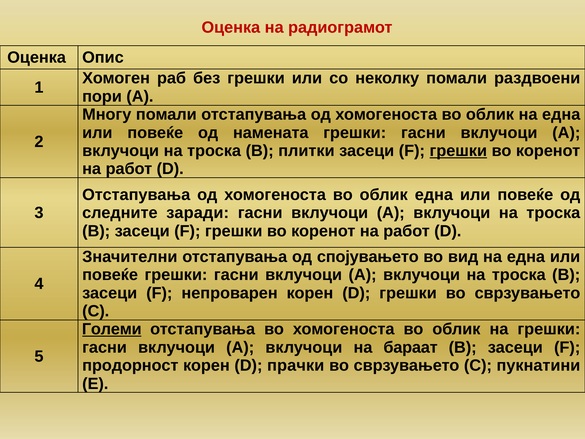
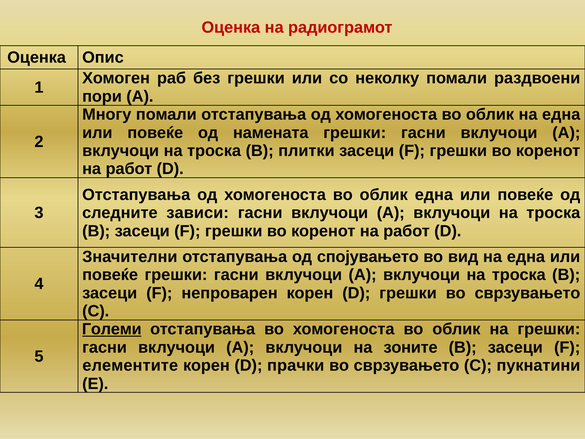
грешки at (458, 151) underline: present -> none
заради: заради -> зависи
бараат: бараат -> зоните
продорност: продорност -> елементите
